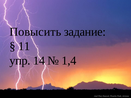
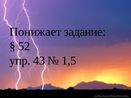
Повысить: Повысить -> Понижает
11: 11 -> 52
14: 14 -> 43
1,4: 1,4 -> 1,5
